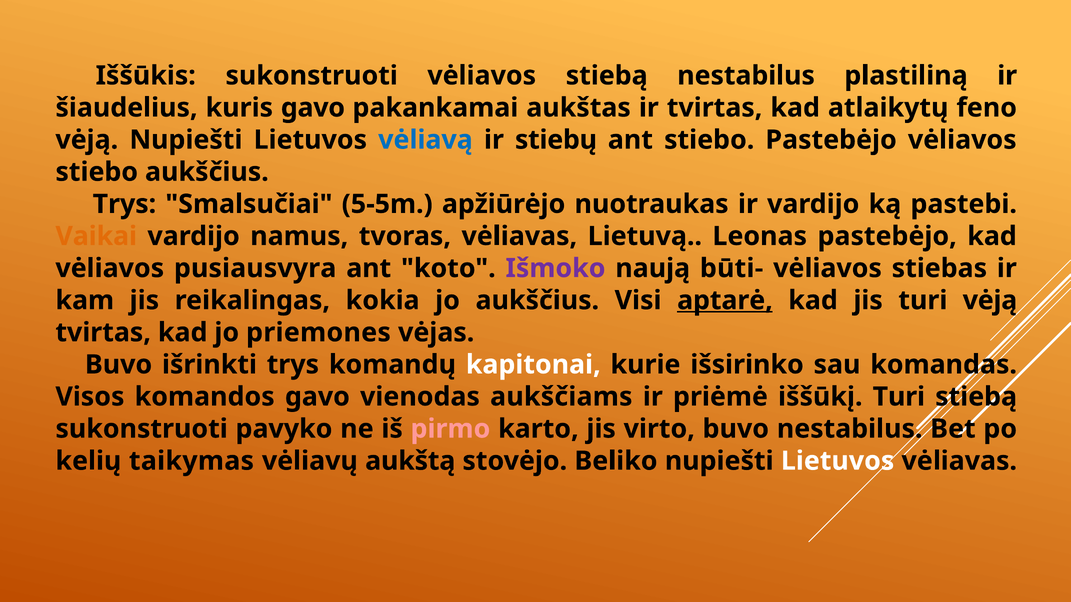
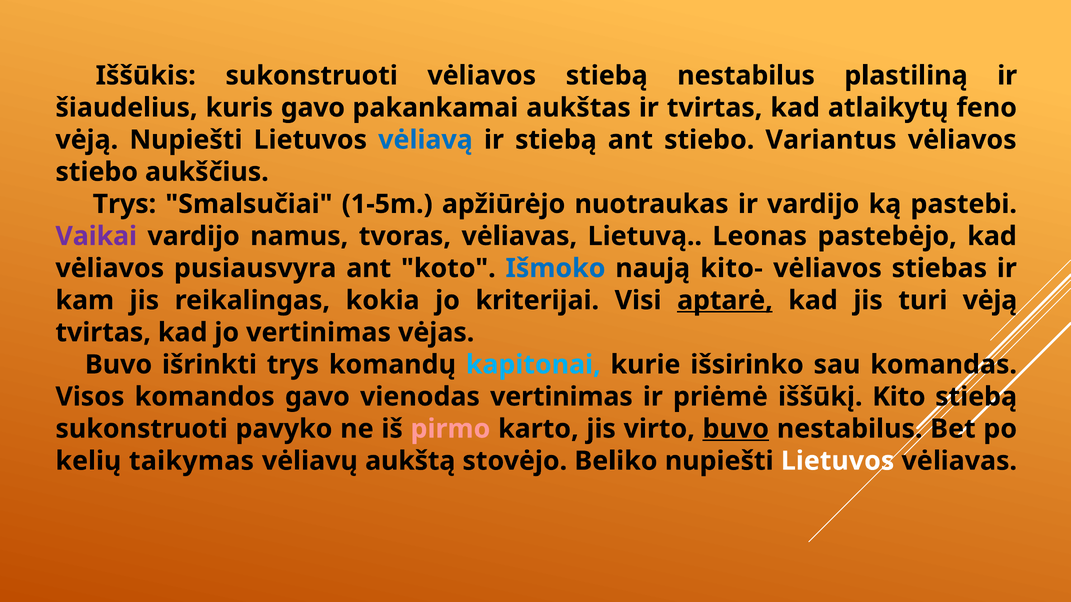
ir stiebų: stiebų -> stiebą
stiebo Pastebėjo: Pastebėjo -> Variantus
5-5m: 5-5m -> 1-5m
Vaikai colour: orange -> purple
Išmoko colour: purple -> blue
būti-: būti- -> kito-
jo aukščius: aukščius -> kriterijai
jo priemones: priemones -> vertinimas
kapitonai colour: white -> light blue
vienodas aukščiams: aukščiams -> vertinimas
iššūkį Turi: Turi -> Kito
buvo at (736, 429) underline: none -> present
